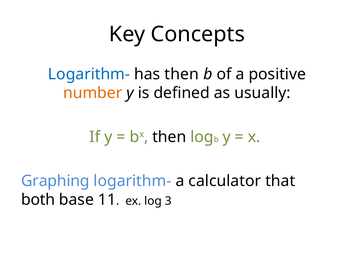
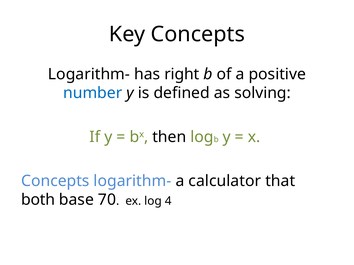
Logarithm- at (89, 74) colour: blue -> black
has then: then -> right
number colour: orange -> blue
usually: usually -> solving
Graphing at (55, 181): Graphing -> Concepts
11: 11 -> 70
3: 3 -> 4
